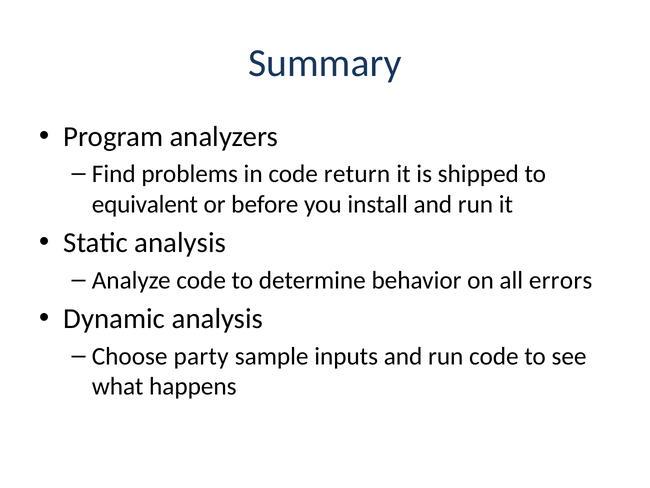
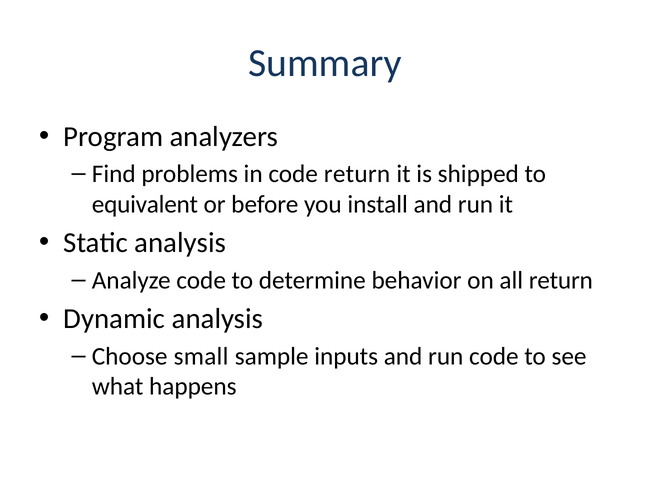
all errors: errors -> return
party: party -> small
